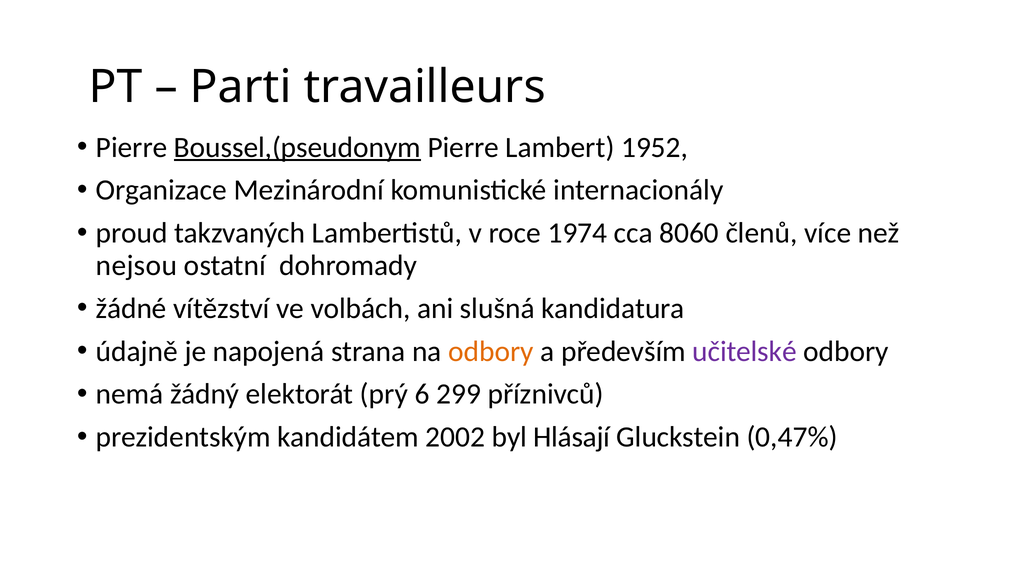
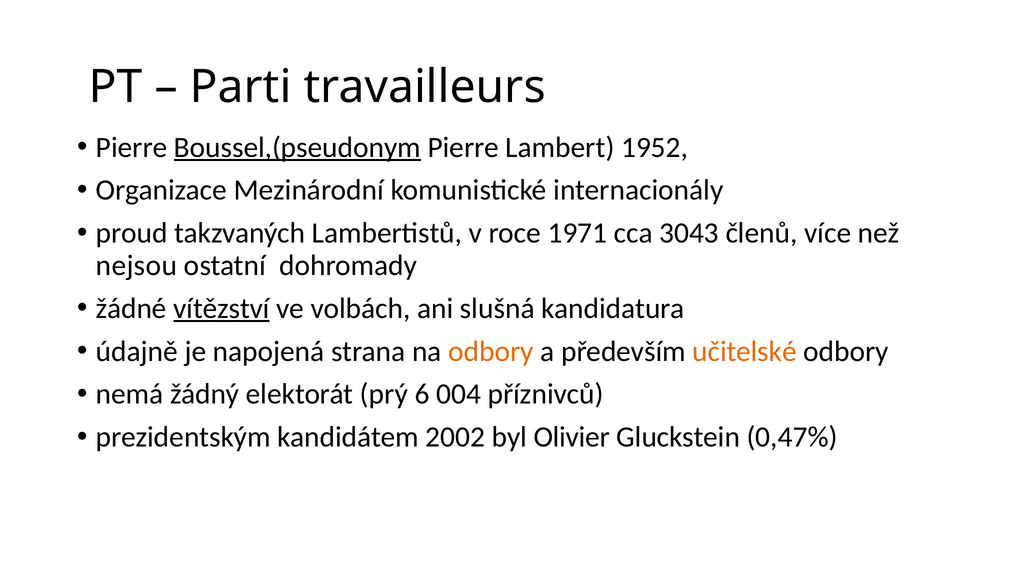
1974: 1974 -> 1971
8060: 8060 -> 3043
vítězství underline: none -> present
učitelské colour: purple -> orange
299: 299 -> 004
Hlásají: Hlásají -> Olivier
